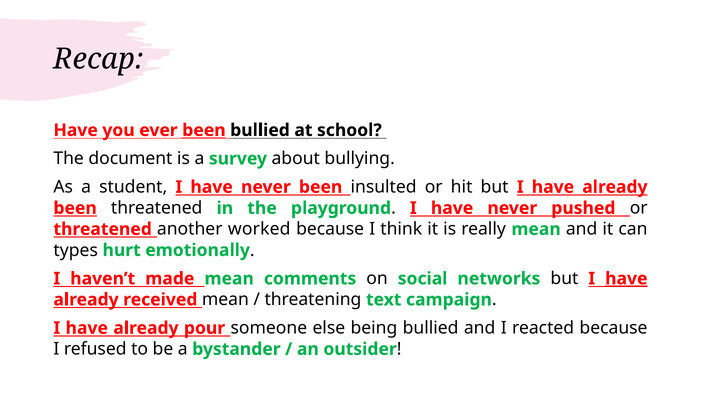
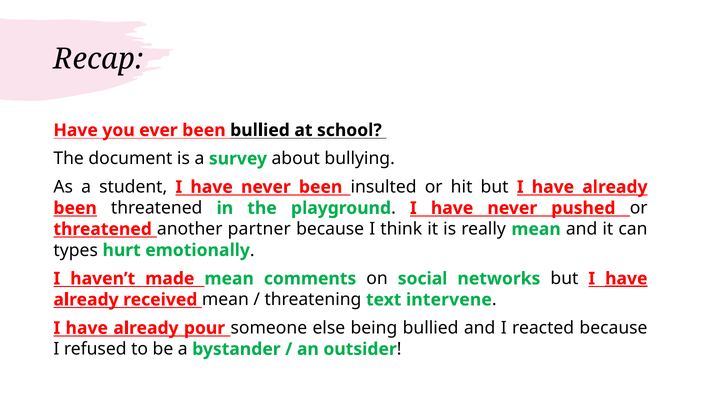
been at (204, 130) underline: present -> none
worked: worked -> partner
campaign: campaign -> intervene
